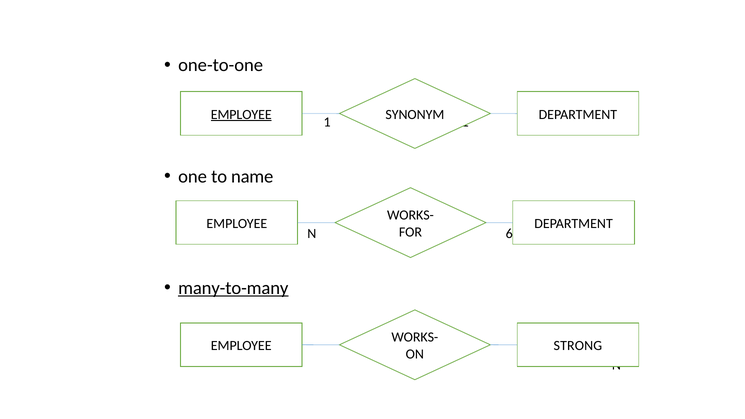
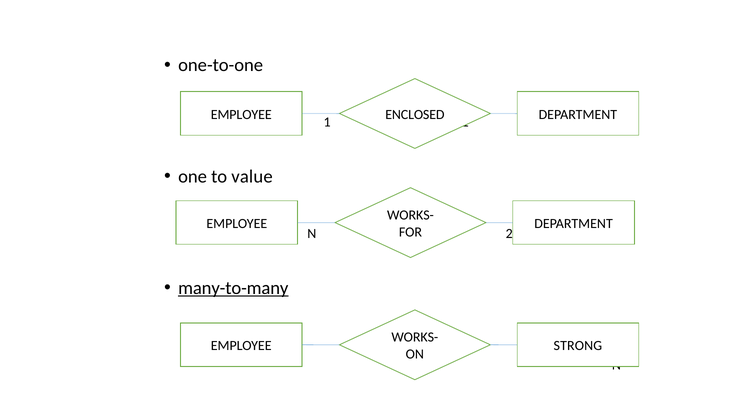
EMPLOYEE at (241, 114) underline: present -> none
SYNONYM: SYNONYM -> ENCLOSED
name: name -> value
6: 6 -> 2
